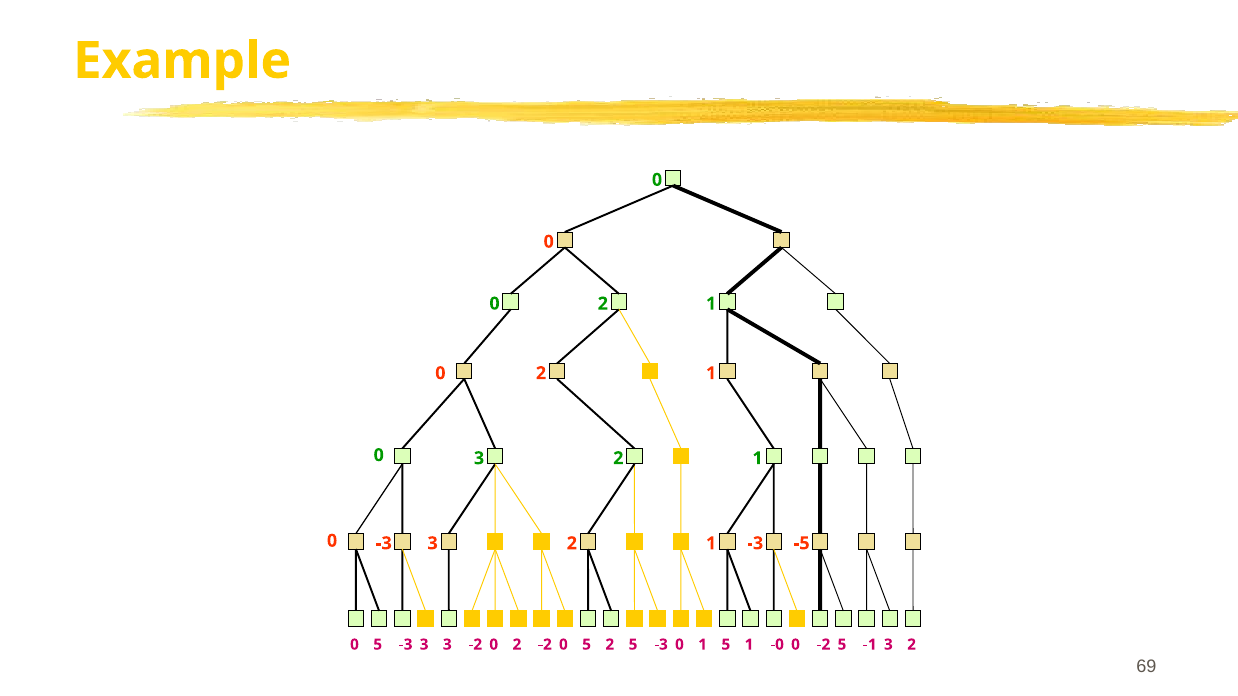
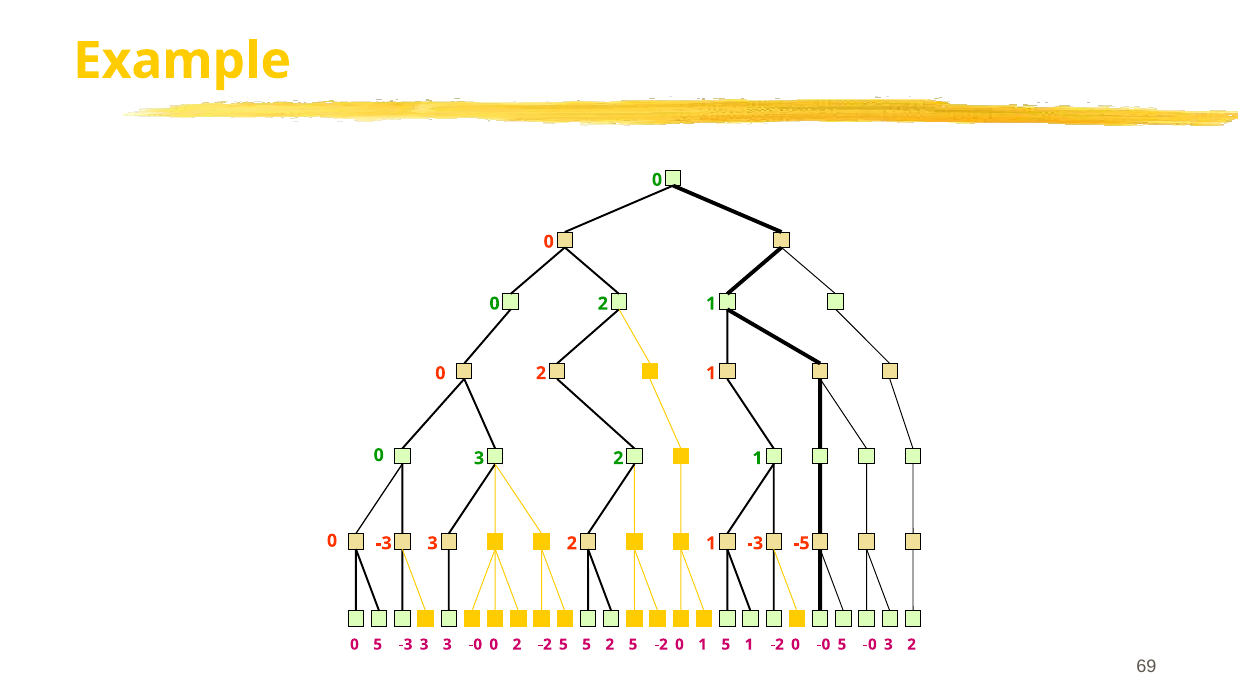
-2 at (475, 645): -2 -> -0
0 at (563, 645): 0 -> 5
-3 at (661, 645): -3 -> -2
-0 at (777, 645): -0 -> -2
3 -2: -2 -> -0
-1 at (870, 645): -1 -> -0
